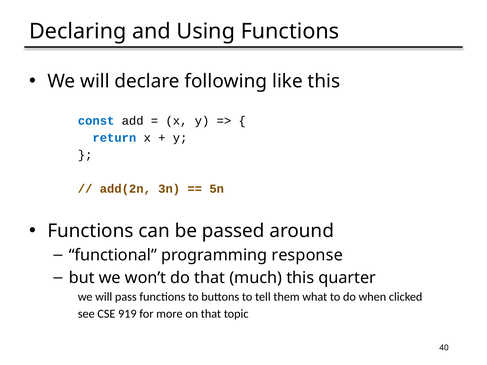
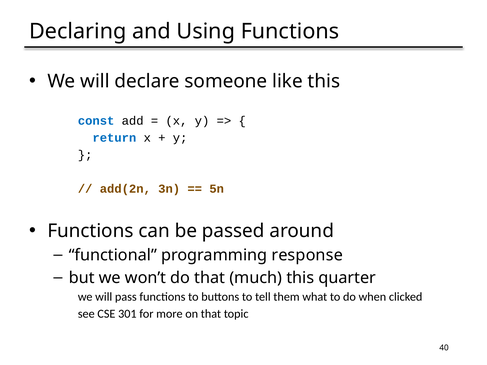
following: following -> someone
919: 919 -> 301
